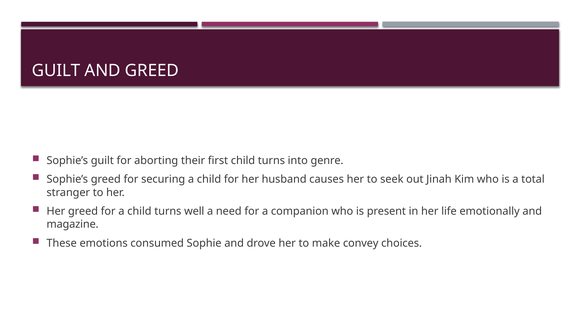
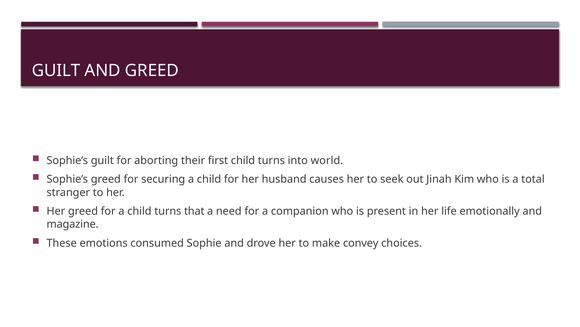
genre: genre -> world
well: well -> that
